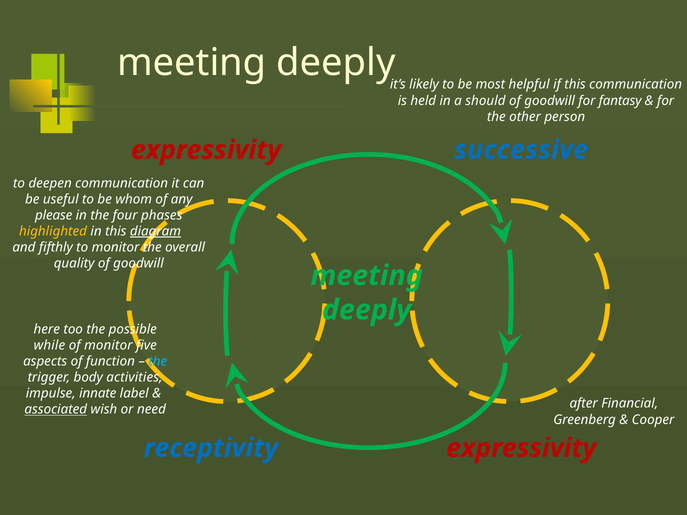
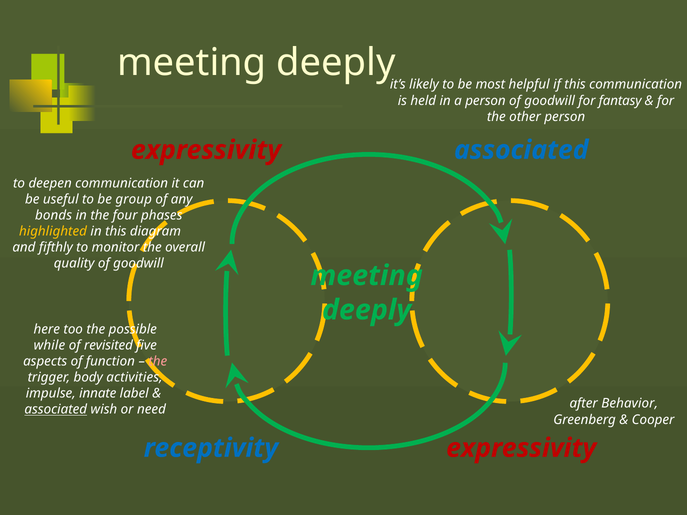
a should: should -> person
successive at (521, 150): successive -> associated
whom: whom -> group
please: please -> bonds
diagram underline: present -> none
of monitor: monitor -> revisited
the at (158, 362) colour: light blue -> pink
Financial: Financial -> Behavior
